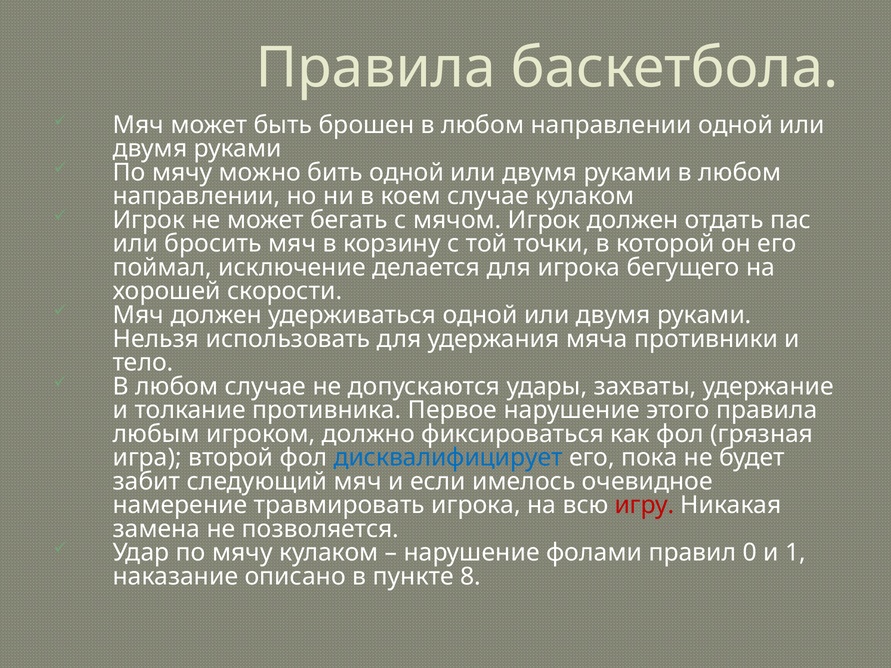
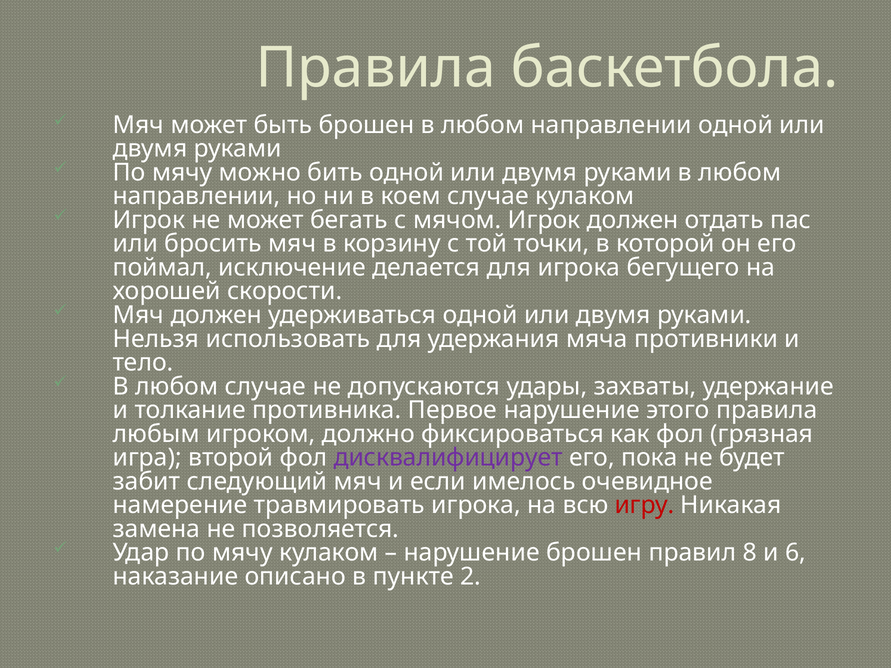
дисквалифицирует colour: blue -> purple
нарушение фолами: фолами -> брошен
0: 0 -> 8
1: 1 -> 6
8: 8 -> 2
